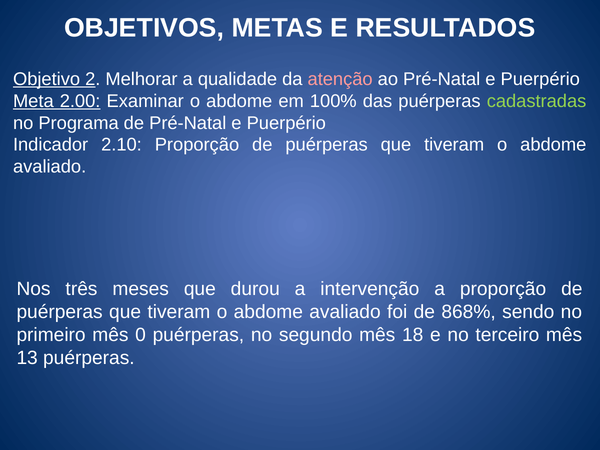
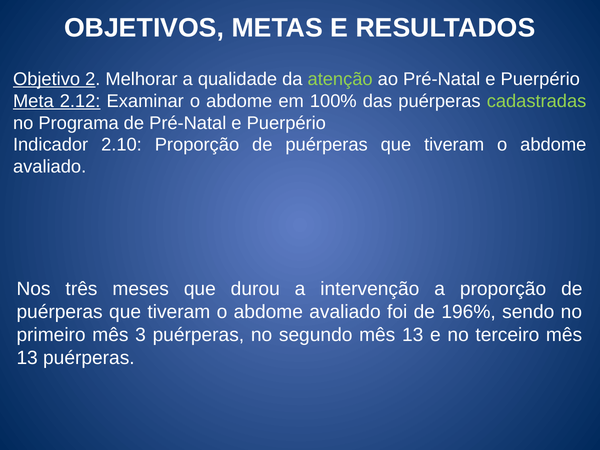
atenção colour: pink -> light green
2.00: 2.00 -> 2.12
868%: 868% -> 196%
0: 0 -> 3
segundo mês 18: 18 -> 13
